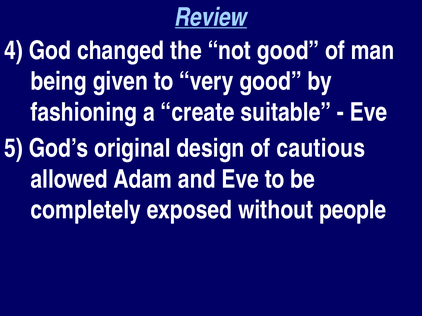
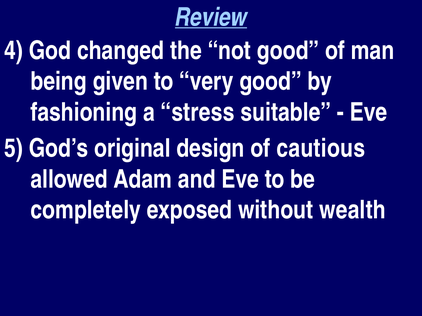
create: create -> stress
people: people -> wealth
